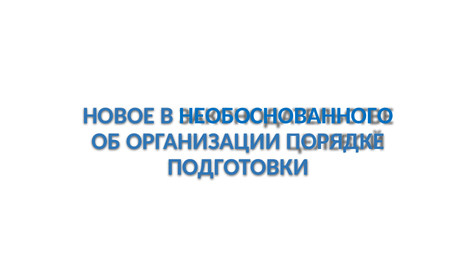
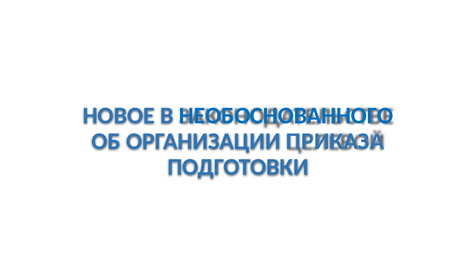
ПОРЯДКЕ: ПОРЯДКЕ -> ПРИКАЗА
